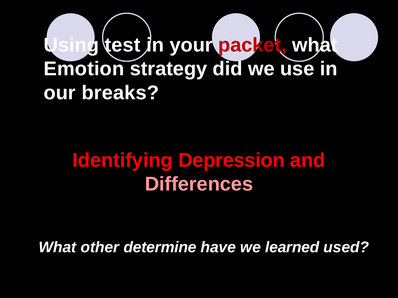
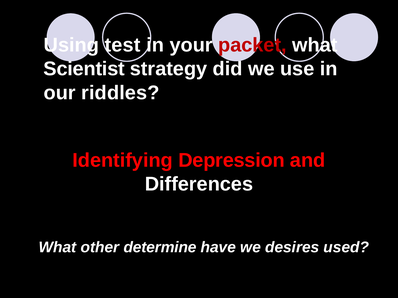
Emotion: Emotion -> Scientist
breaks: breaks -> riddles
Differences colour: pink -> white
learned: learned -> desires
